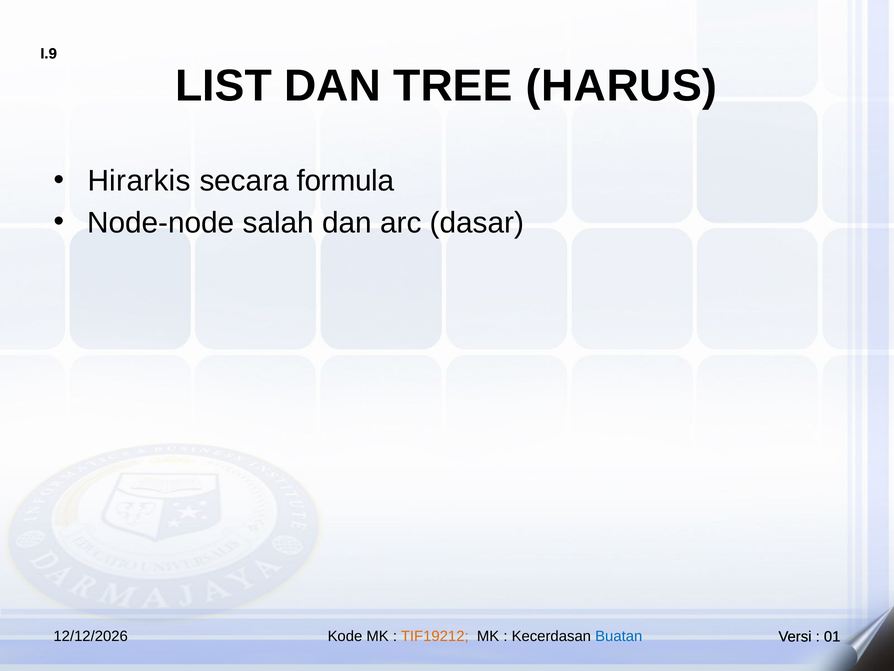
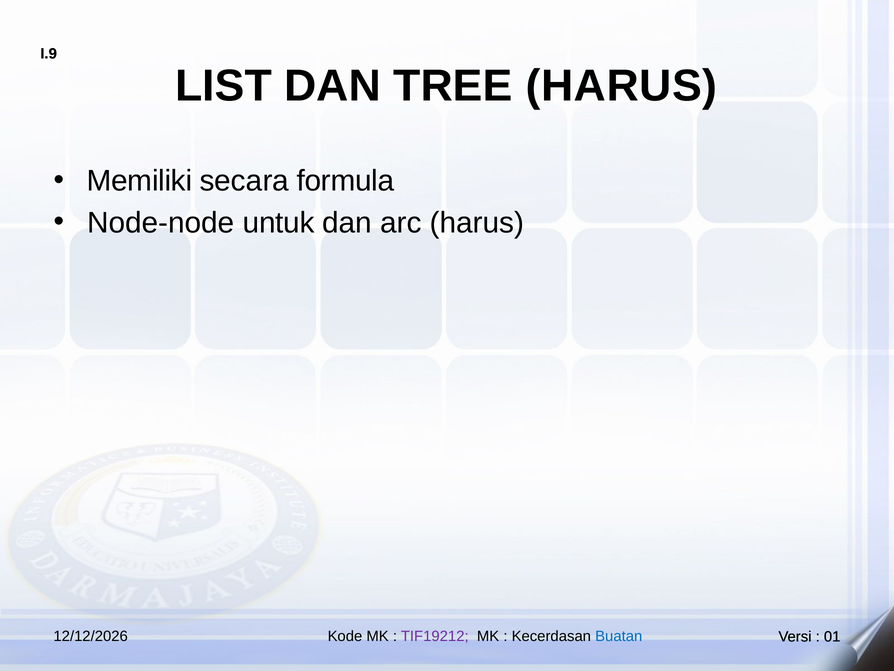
Hirarkis: Hirarkis -> Memiliki
salah: salah -> untuk
arc dasar: dasar -> harus
TIF19212 colour: orange -> purple
